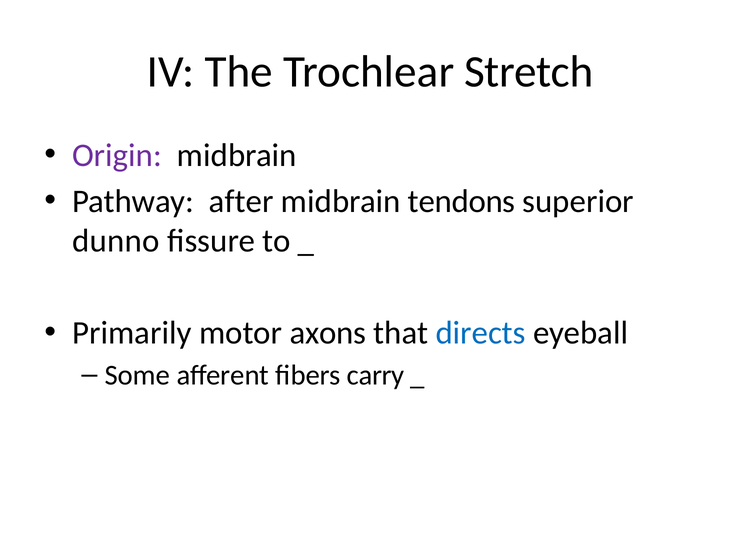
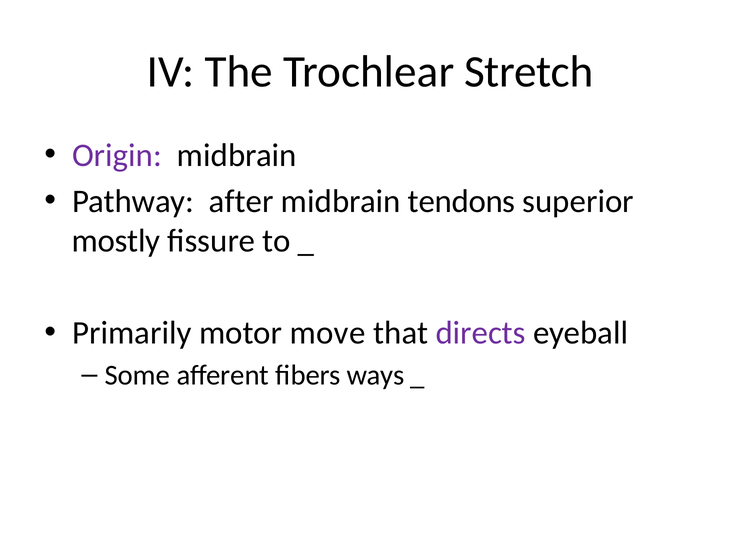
dunno: dunno -> mostly
axons: axons -> move
directs colour: blue -> purple
carry: carry -> ways
